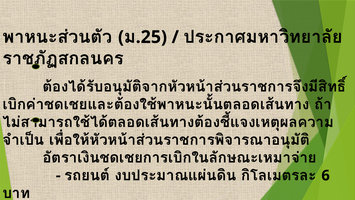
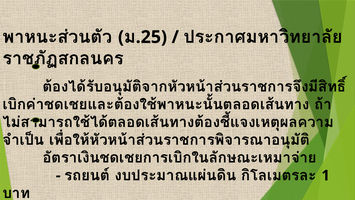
6: 6 -> 1
